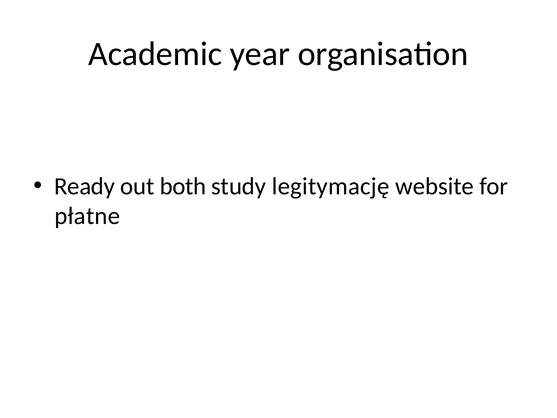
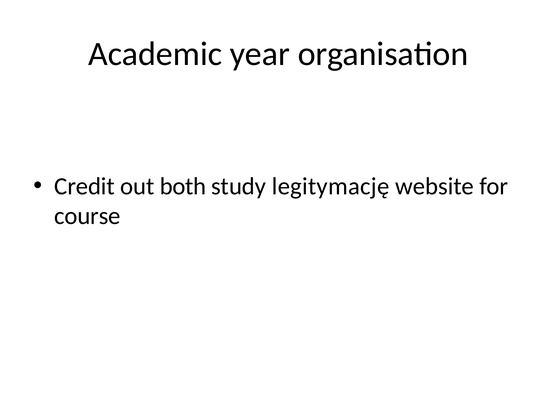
Ready: Ready -> Credit
płatne: płatne -> course
